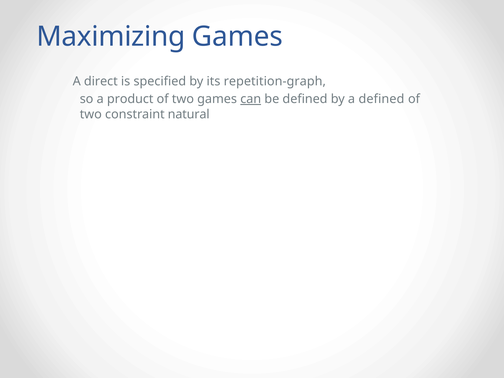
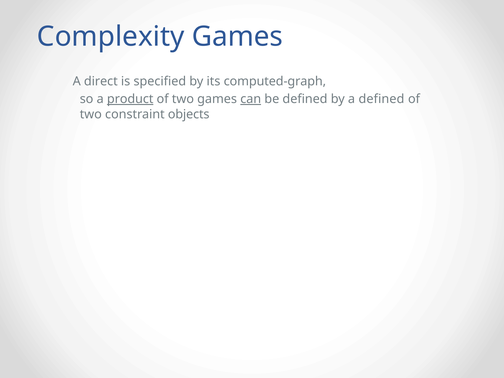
Maximizing: Maximizing -> Complexity
repetition-graph: repetition-graph -> computed-graph
product underline: none -> present
natural: natural -> objects
